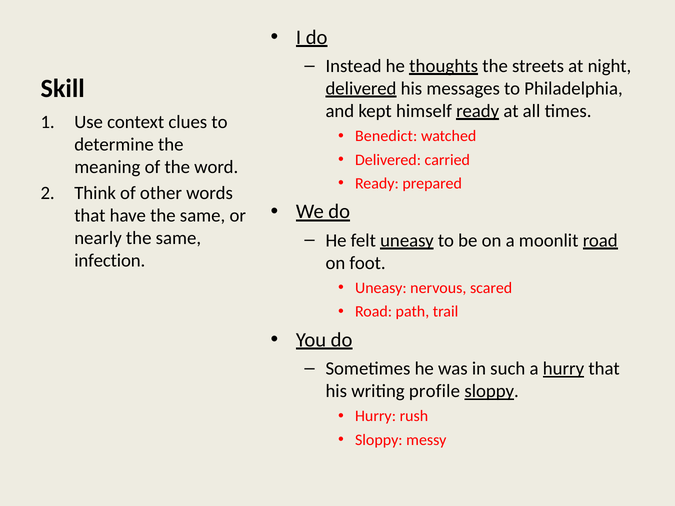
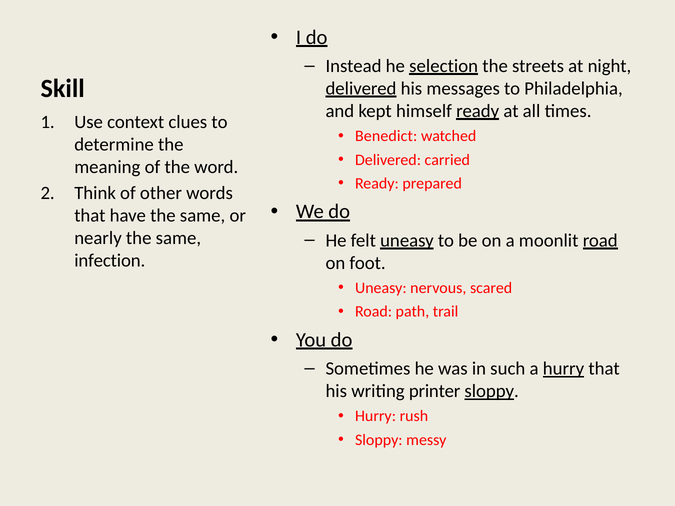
thoughts: thoughts -> selection
profile: profile -> printer
